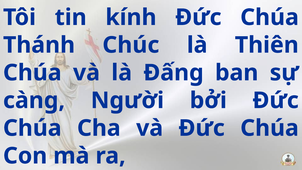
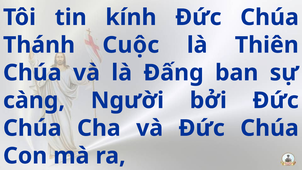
Chúc: Chúc -> Cuộc
